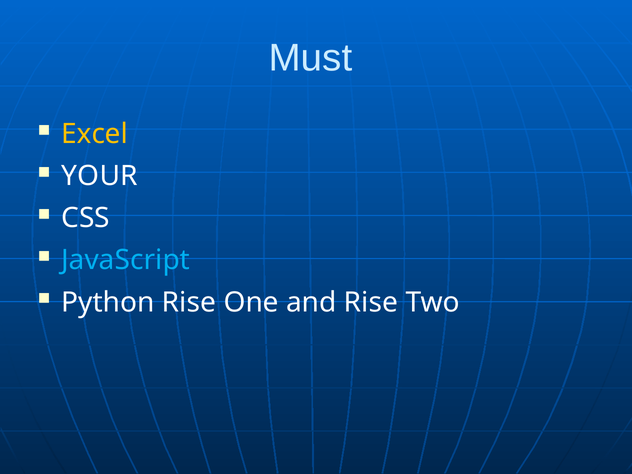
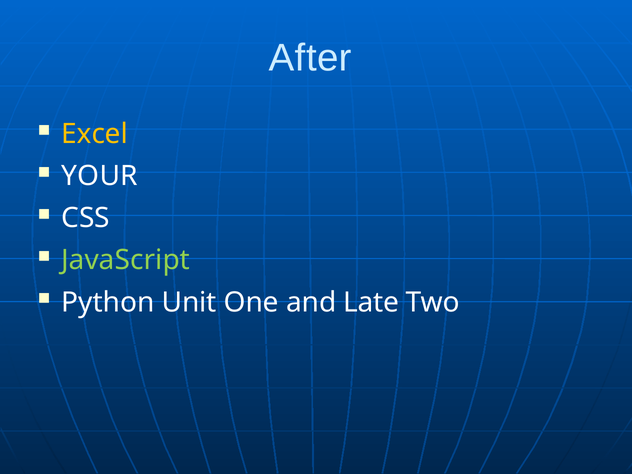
Must: Must -> After
JavaScript colour: light blue -> light green
Python Rise: Rise -> Unit
and Rise: Rise -> Late
